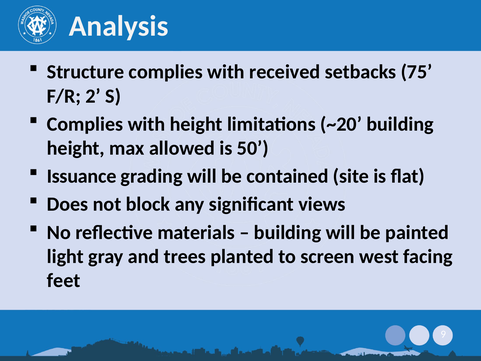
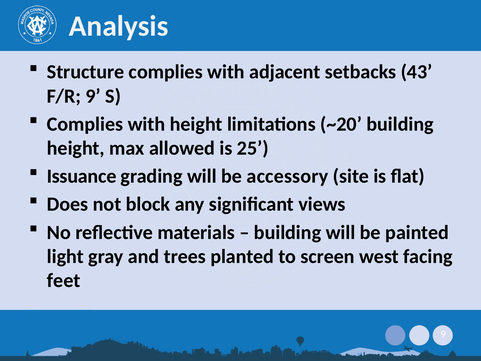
received: received -> adjacent
75: 75 -> 43
F/R 2: 2 -> 9
50: 50 -> 25
contained: contained -> accessory
